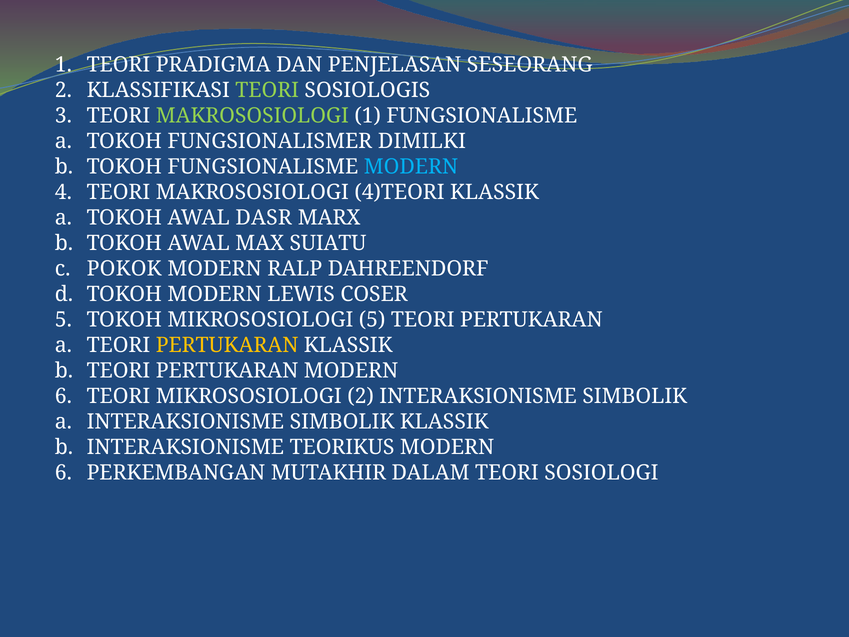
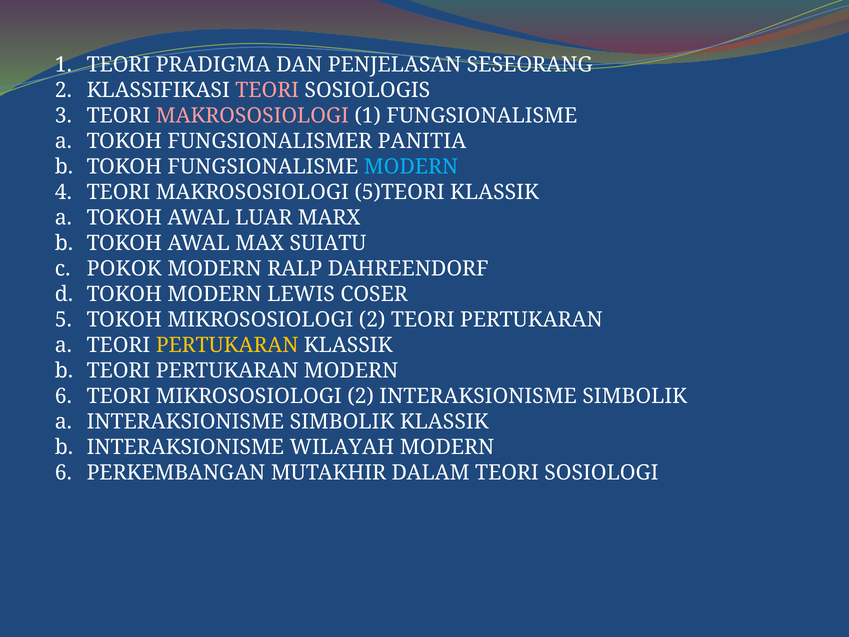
TEORI at (267, 90) colour: light green -> pink
MAKROSOSIOLOGI at (252, 116) colour: light green -> pink
DIMILKI: DIMILKI -> PANITIA
4)TEORI: 4)TEORI -> 5)TEORI
DASR: DASR -> LUAR
TOKOH MIKROSOSIOLOGI 5: 5 -> 2
TEORIKUS: TEORIKUS -> WILAYAH
